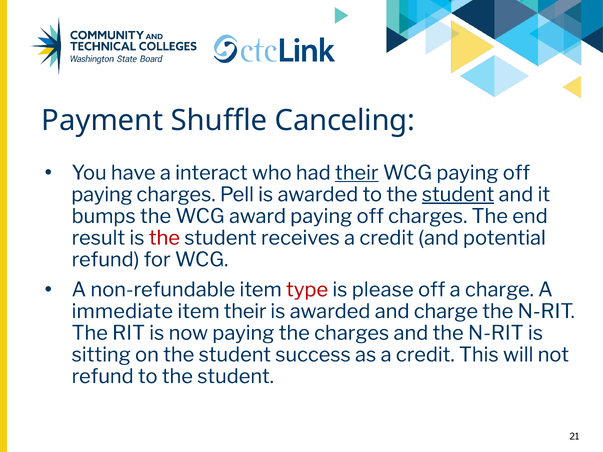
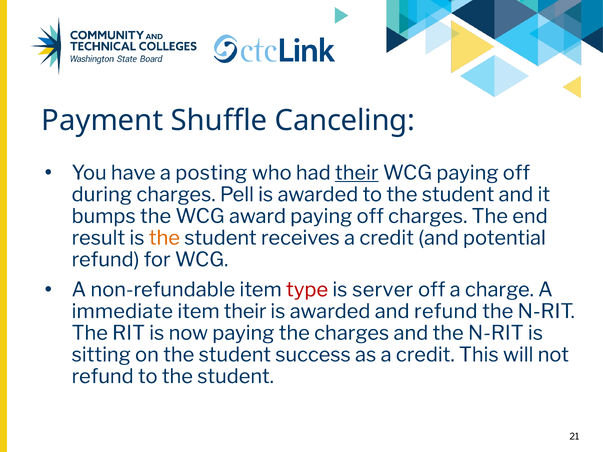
interact: interact -> posting
paying at (102, 195): paying -> during
student at (458, 195) underline: present -> none
the at (164, 238) colour: red -> orange
please: please -> server
and charge: charge -> refund
